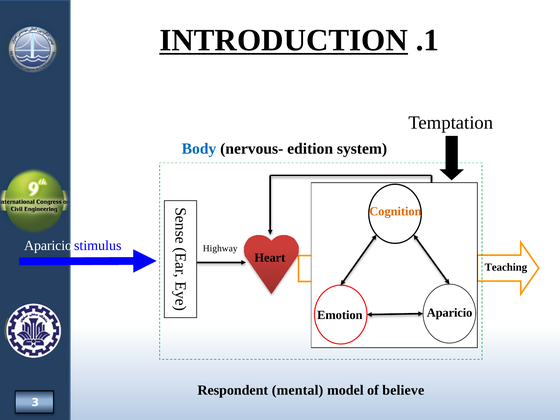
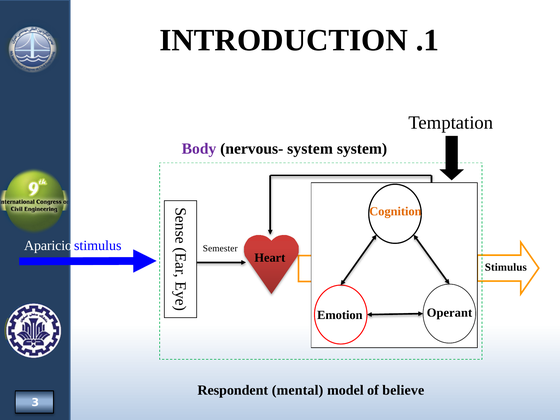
INTRODUCTION underline: present -> none
Body colour: blue -> purple
nervous- edition: edition -> system
Highway: Highway -> Semester
Teaching at (506, 267): Teaching -> Stimulus
Emotion Aparicio: Aparicio -> Operant
